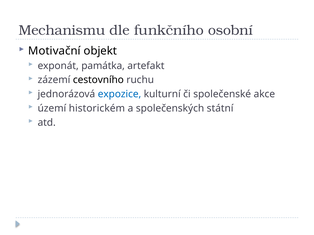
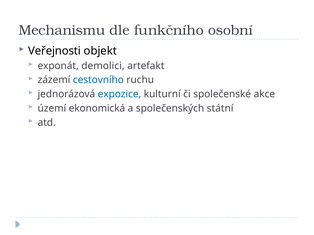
Motivační: Motivační -> Veřejnosti
památka: památka -> demolici
cestovního colour: black -> blue
historickém: historickém -> ekonomická
